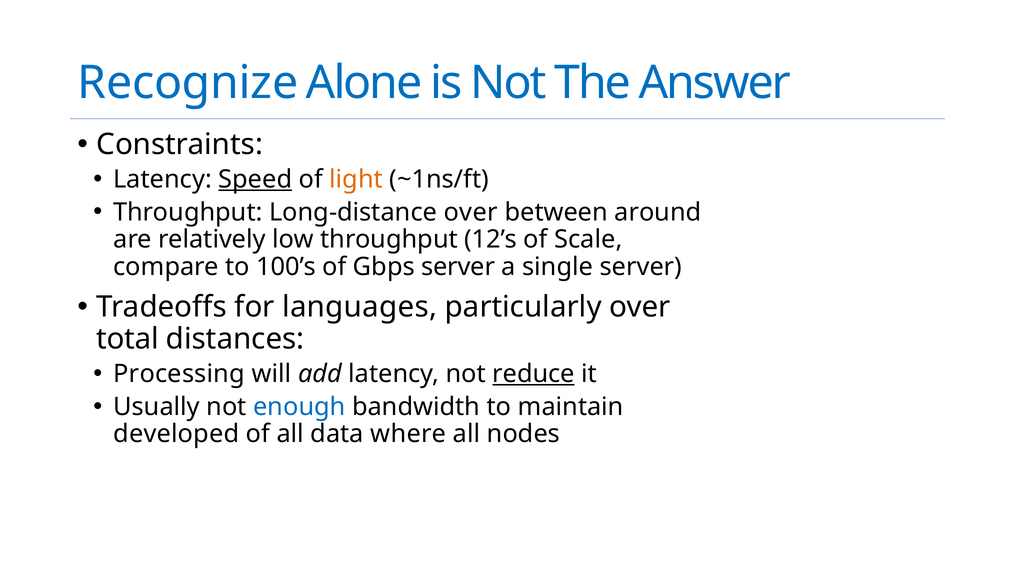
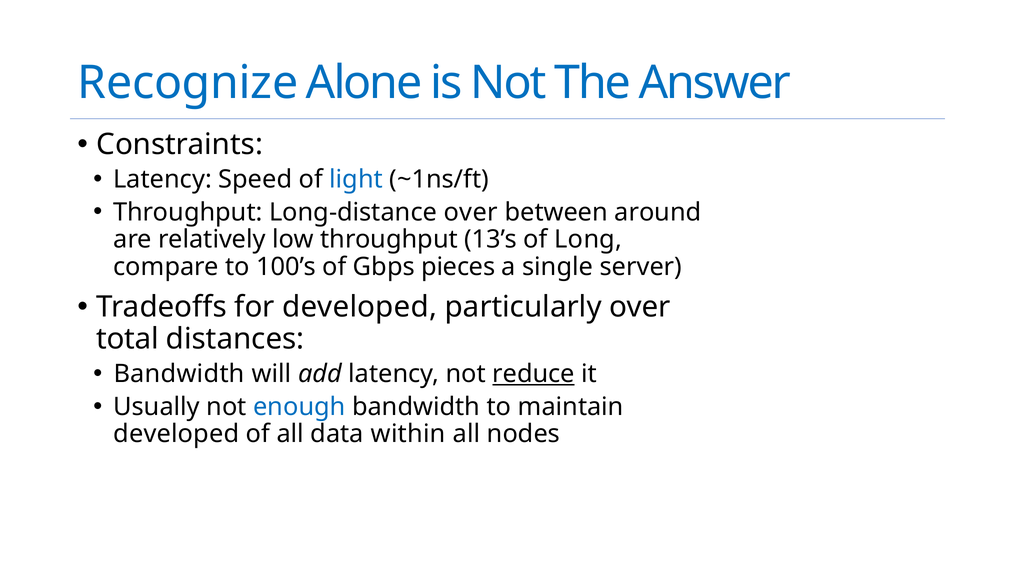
Speed underline: present -> none
light colour: orange -> blue
12’s: 12’s -> 13’s
Scale: Scale -> Long
Gbps server: server -> pieces
for languages: languages -> developed
Processing at (179, 374): Processing -> Bandwidth
where: where -> within
